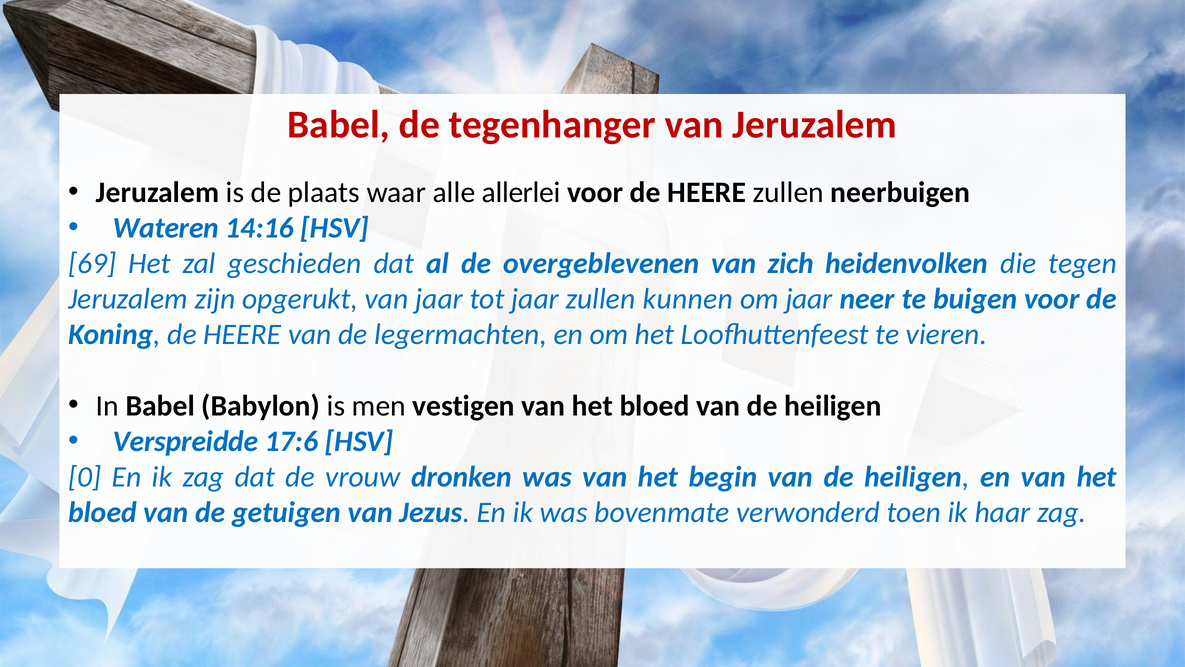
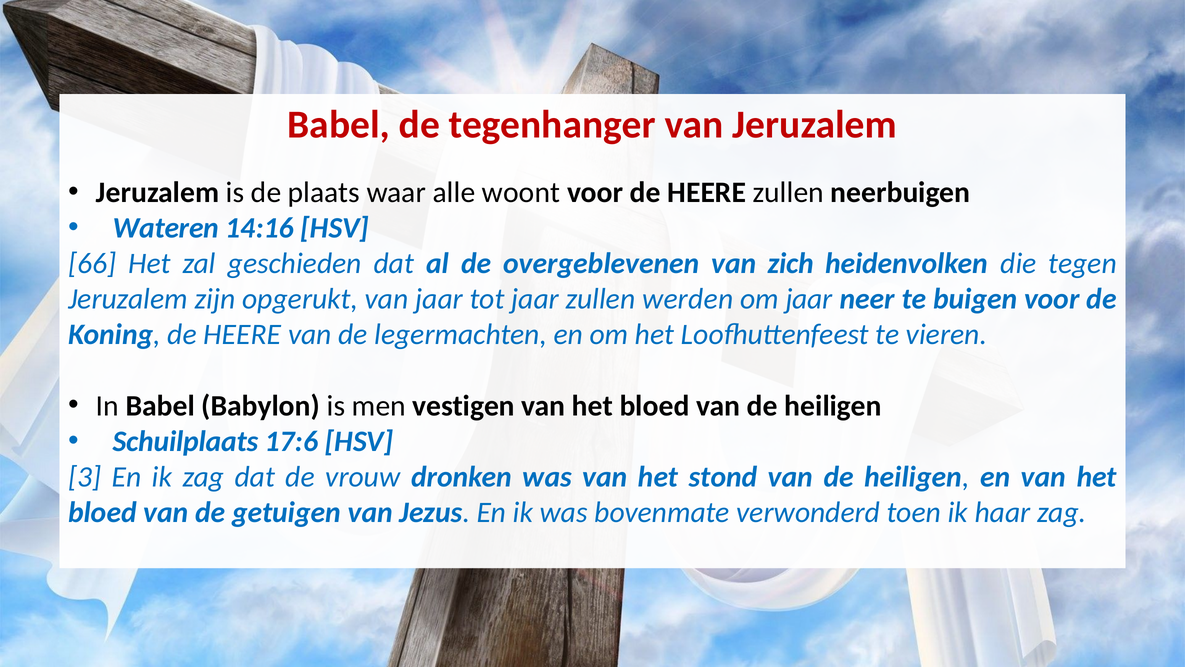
allerlei: allerlei -> woont
69: 69 -> 66
kunnen: kunnen -> werden
Verspreidde: Verspreidde -> Schuilplaats
0: 0 -> 3
begin: begin -> stond
